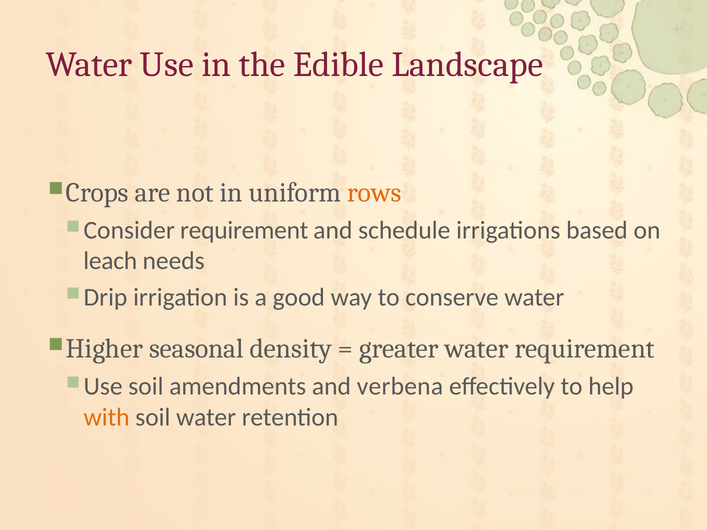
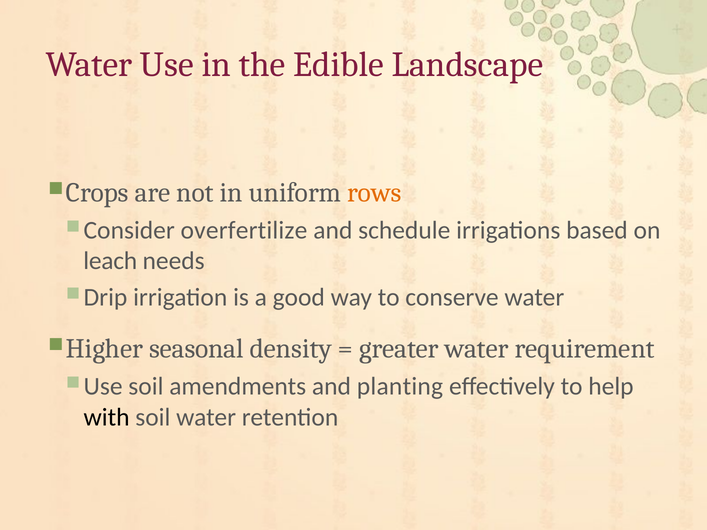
requirement at (244, 230): requirement -> overfertilize
verbena: verbena -> planting
with colour: orange -> black
